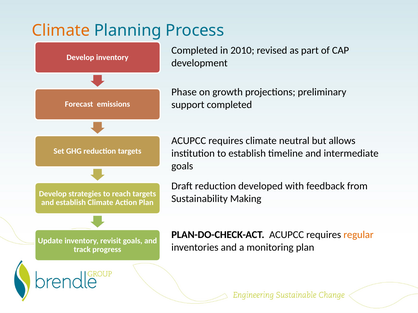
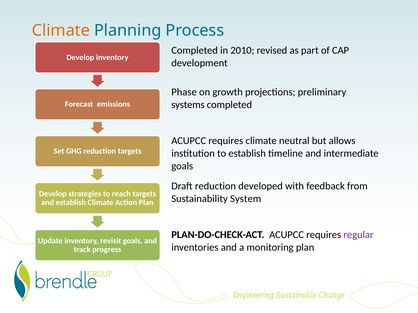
support: support -> systems
Making: Making -> System
regular colour: orange -> purple
